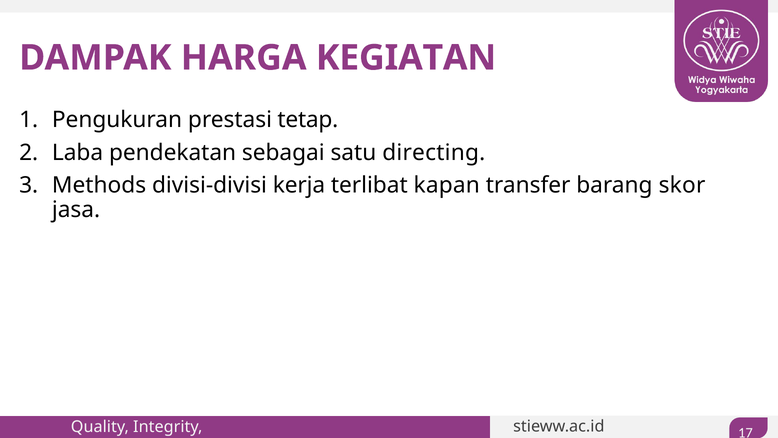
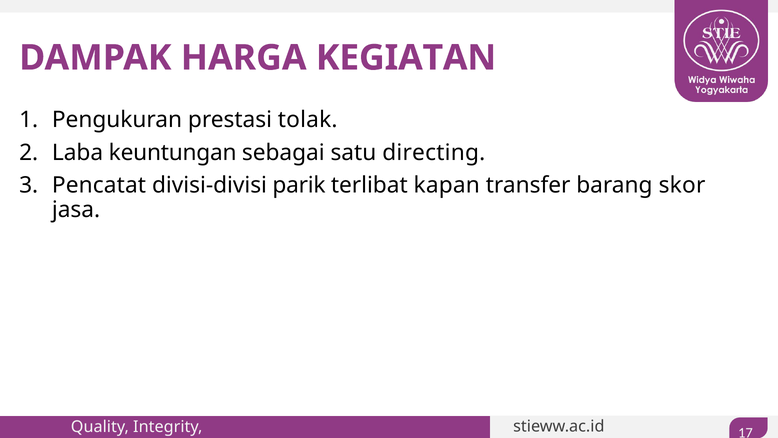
tetap: tetap -> tolak
pendekatan: pendekatan -> keuntungan
Methods: Methods -> Pencatat
kerja: kerja -> parik
